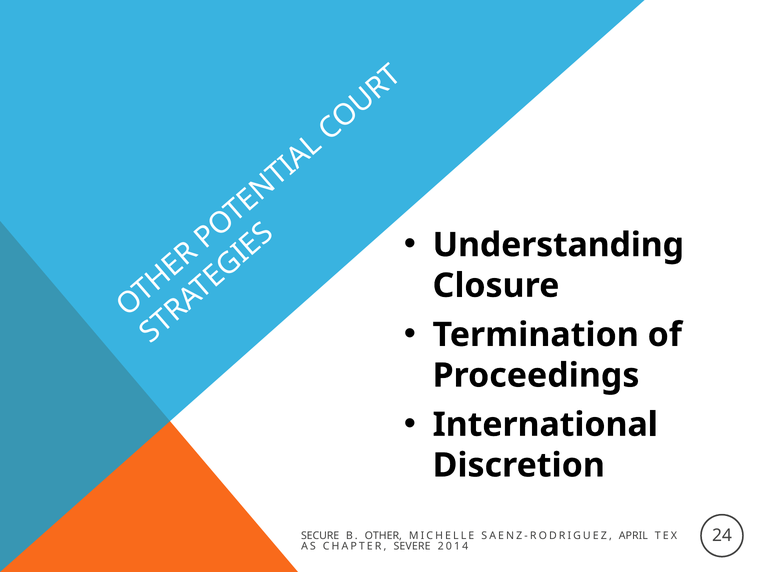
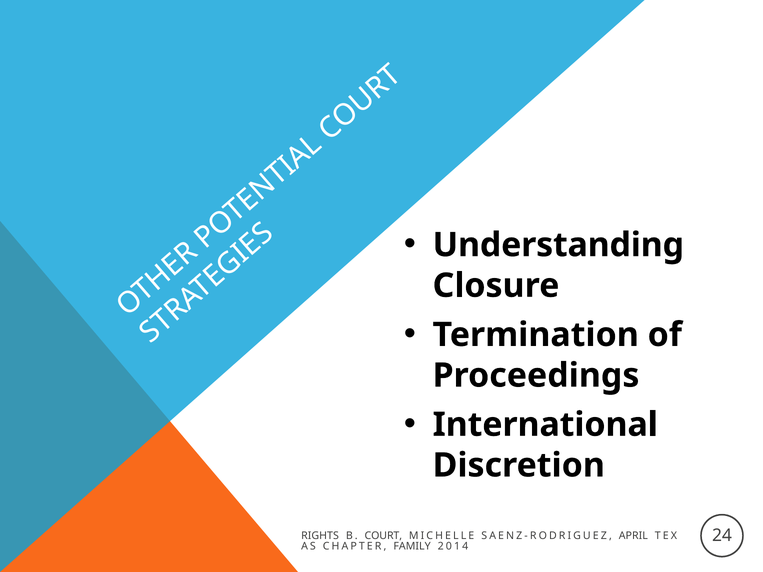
SECURE: SECURE -> RIGHTS
OTHER: OTHER -> COURT
SEVERE: SEVERE -> FAMILY
